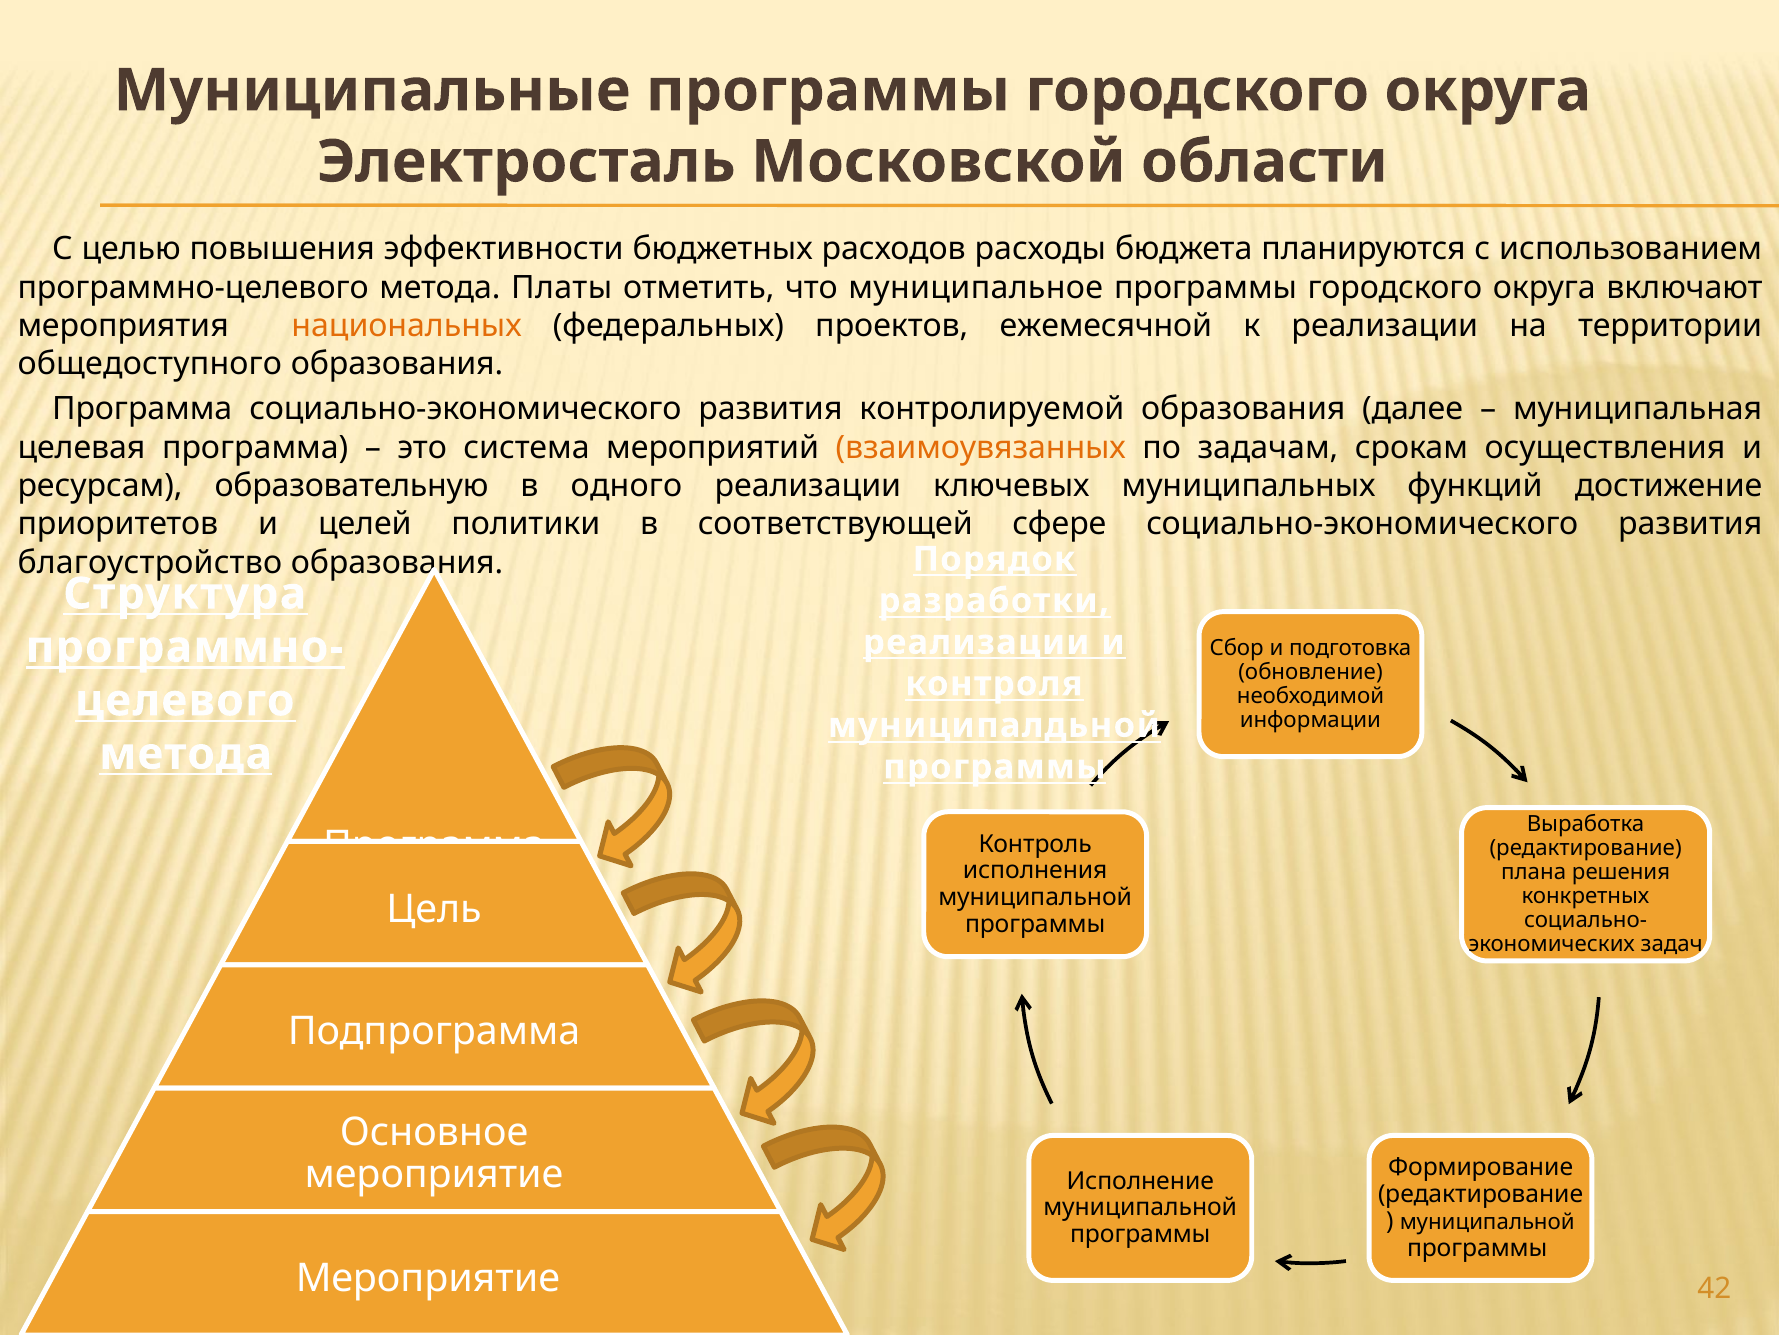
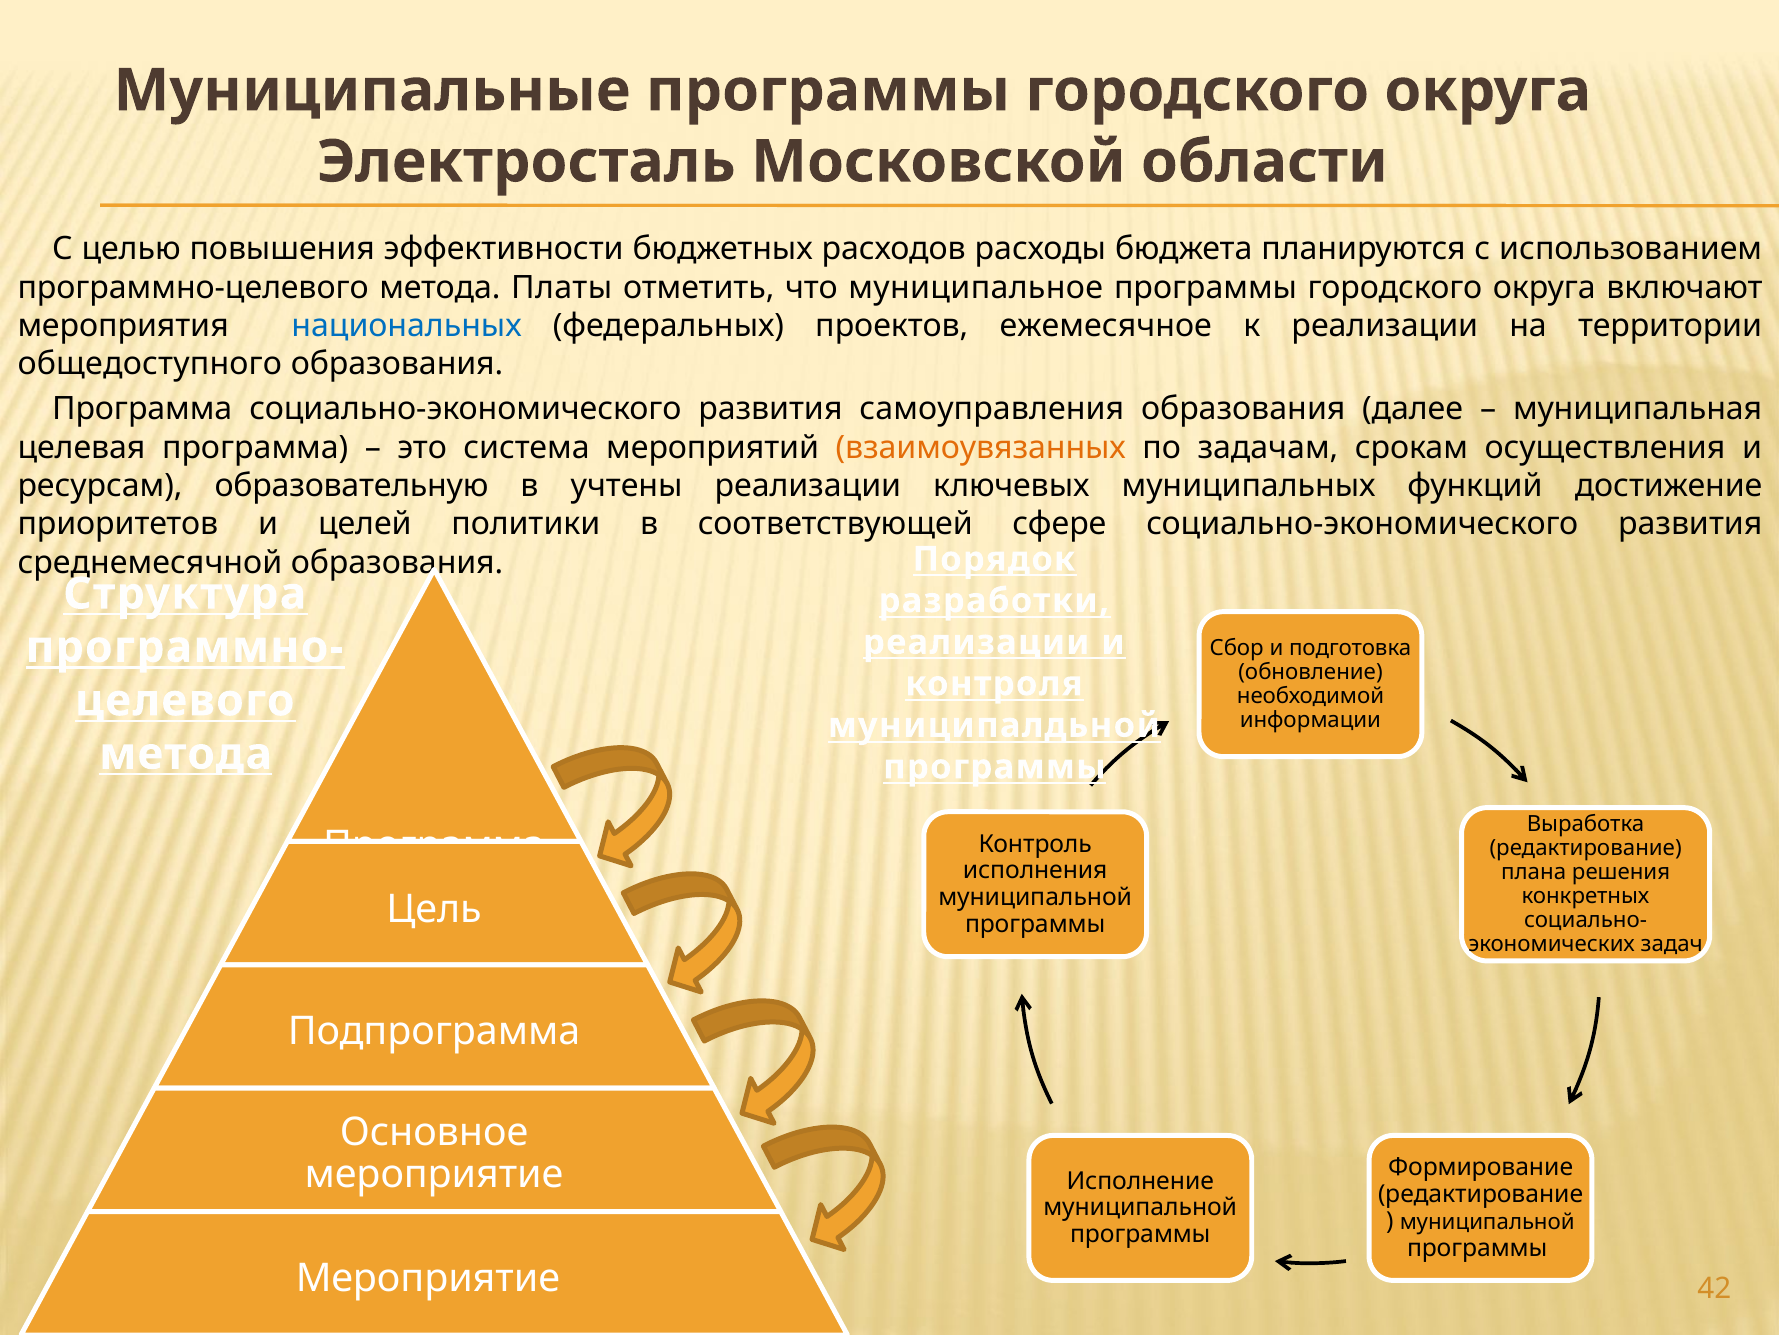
национальных colour: orange -> blue
ежемесячной: ежемесячной -> ежемесячное
контролируемой: контролируемой -> самоуправления
одного: одного -> учтены
благоустройство: благоустройство -> среднемесячной
